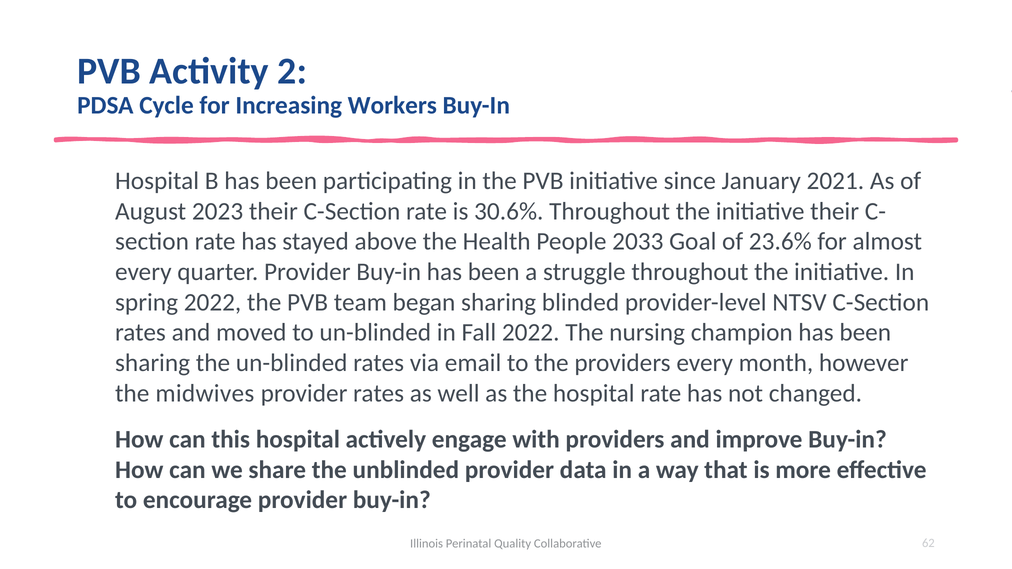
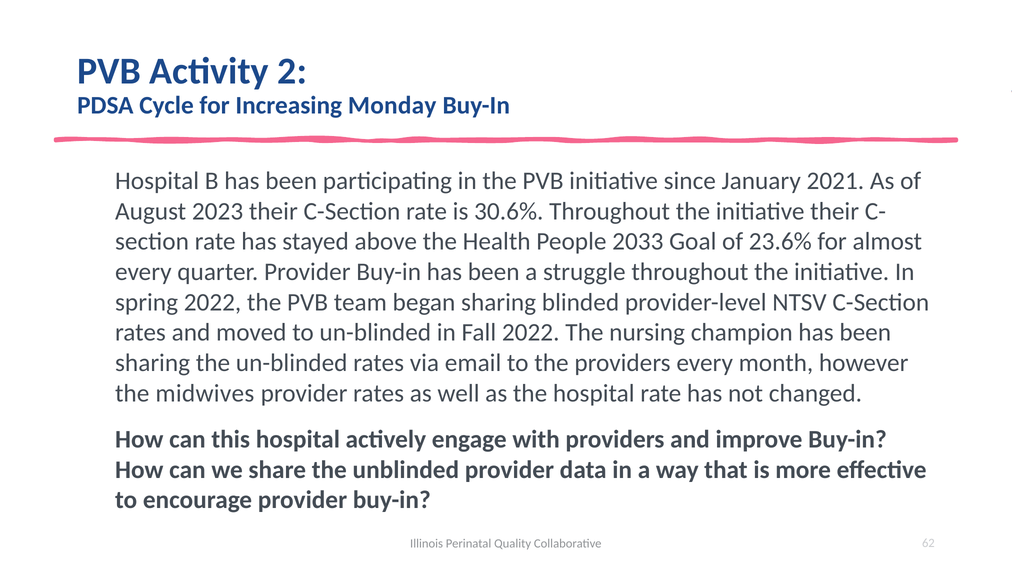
Workers: Workers -> Monday
